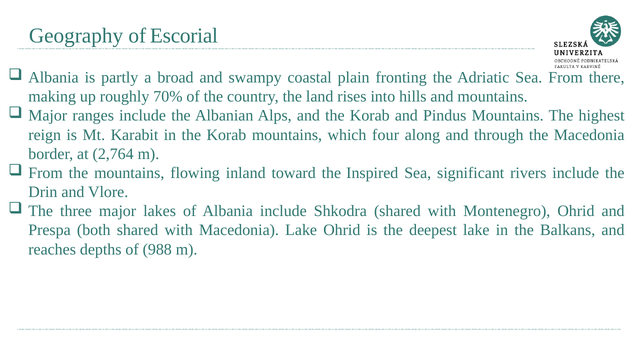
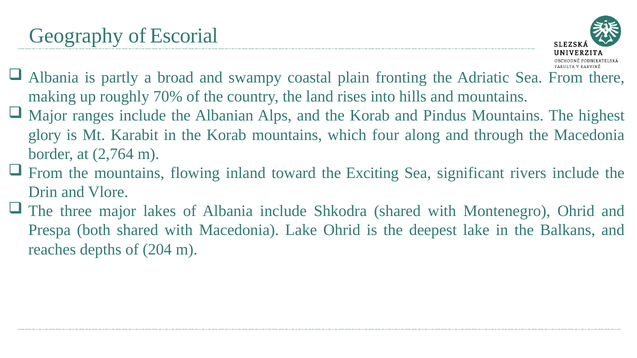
reign: reign -> glory
Inspired: Inspired -> Exciting
988: 988 -> 204
